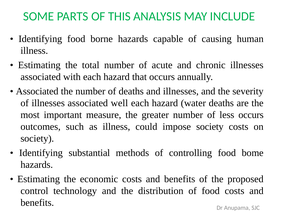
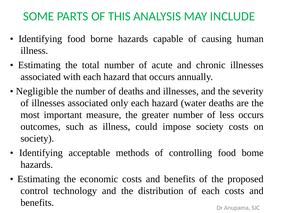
Associated at (37, 91): Associated -> Negligible
well: well -> only
substantial: substantial -> acceptable
of food: food -> each
